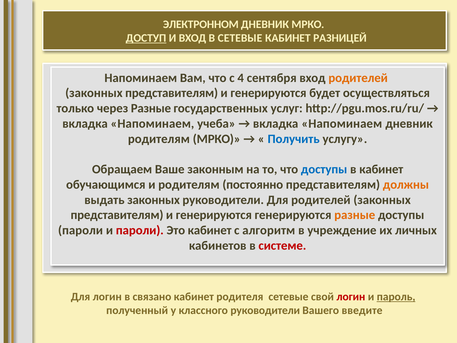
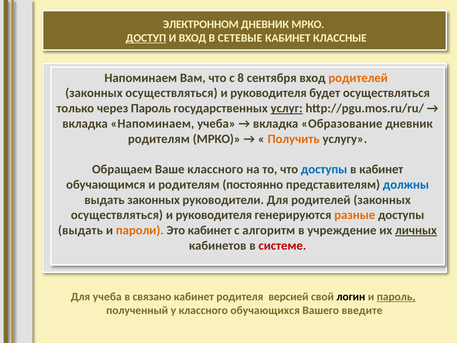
РАЗНИЦЕЙ: РАЗНИЦЕЙ -> КЛАССНЫЕ
4: 4 -> 8
представителям at (172, 93): представителям -> осуществляться
генерируются at (268, 93): генерируются -> руководителя
через Разные: Разные -> Пароль
услуг underline: none -> present
Напоминаем at (342, 123): Напоминаем -> Образование
Получить colour: blue -> orange
Ваше законным: законным -> классного
должны colour: orange -> blue
представителям at (117, 215): представителям -> осуществляться
генерируются at (214, 215): генерируются -> руководителя
пароли at (80, 230): пароли -> выдать
пароли at (140, 230) colour: red -> orange
личных underline: none -> present
Для логин: логин -> учеба
родителя сетевые: сетевые -> версией
логин at (351, 296) colour: red -> black
классного руководители: руководители -> обучающихся
